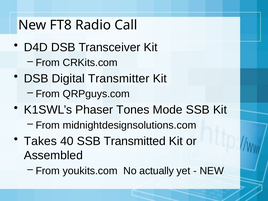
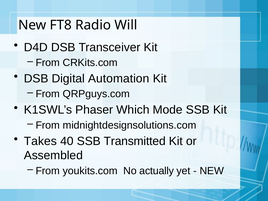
Call: Call -> Will
Transmitter: Transmitter -> Automation
Tones: Tones -> Which
